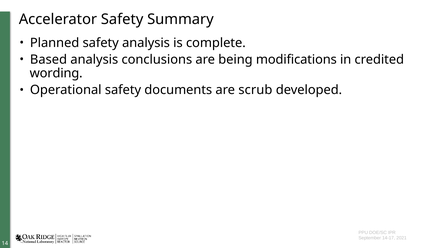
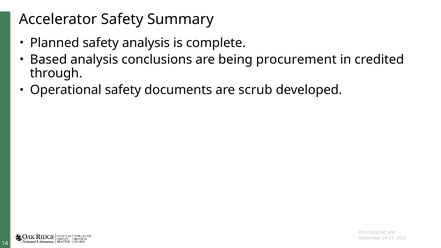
modifications: modifications -> procurement
wording: wording -> through
